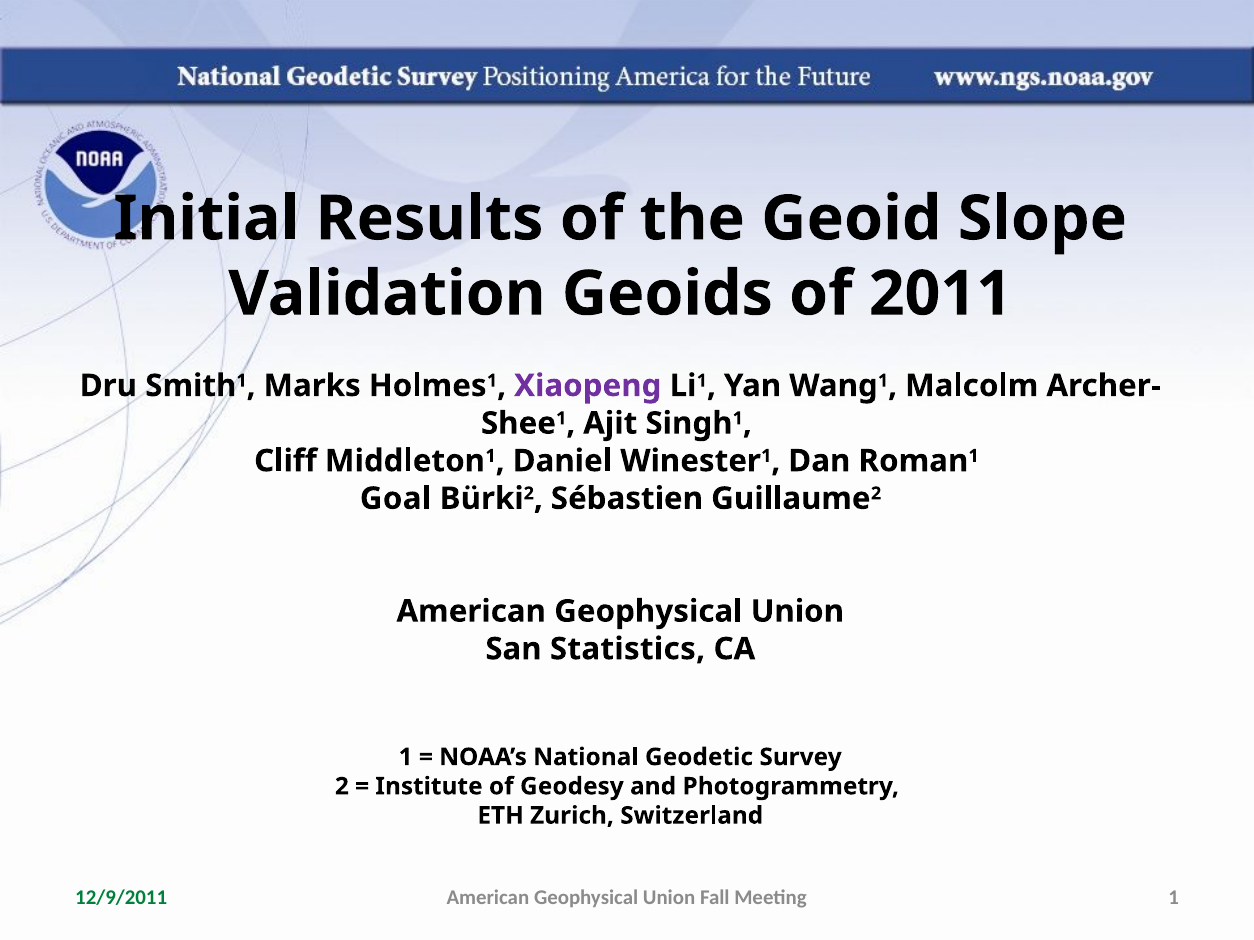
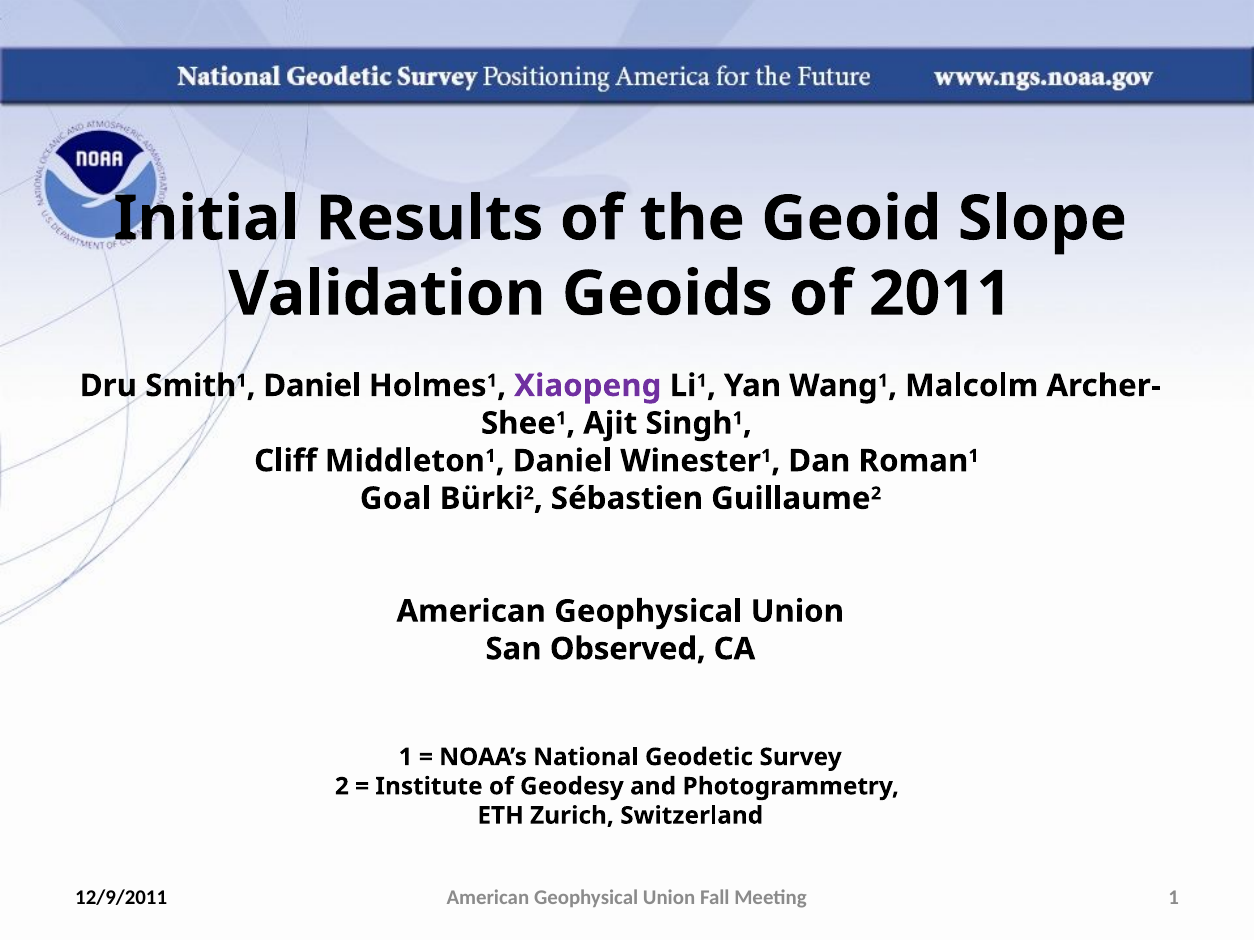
Smith1 Marks: Marks -> Daniel
Statistics: Statistics -> Observed
12/9/2011 colour: green -> black
